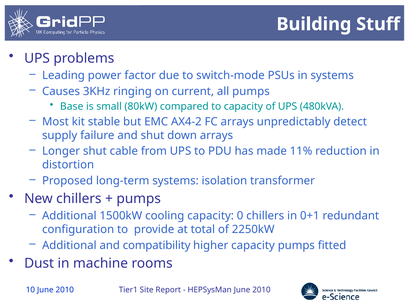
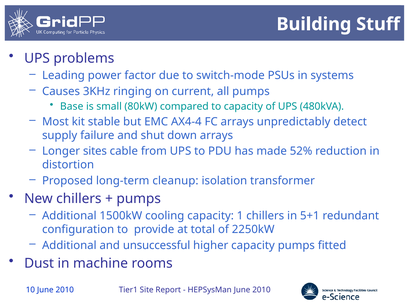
AX4-2: AX4-2 -> AX4-4
Longer shut: shut -> sites
11%: 11% -> 52%
long-term systems: systems -> cleanup
0: 0 -> 1
0+1: 0+1 -> 5+1
compatibility: compatibility -> unsuccessful
